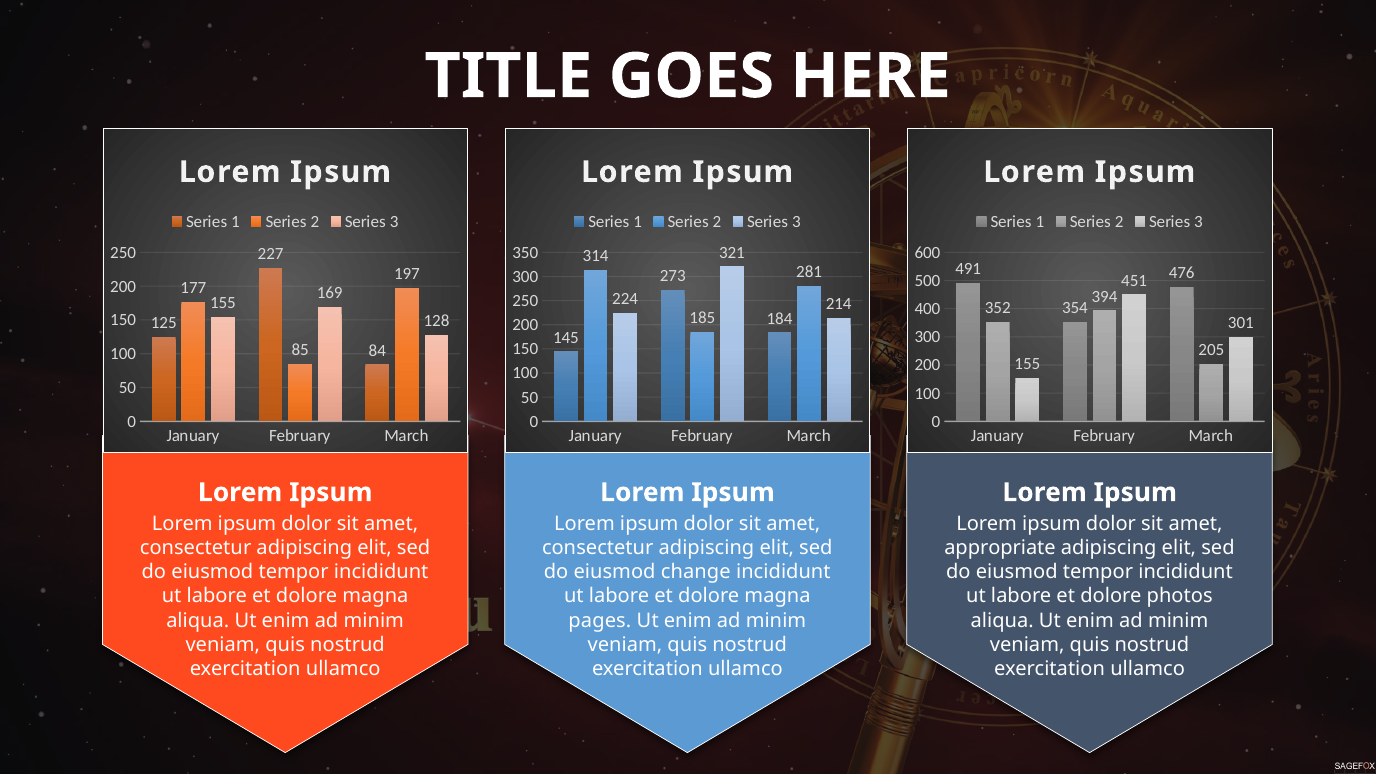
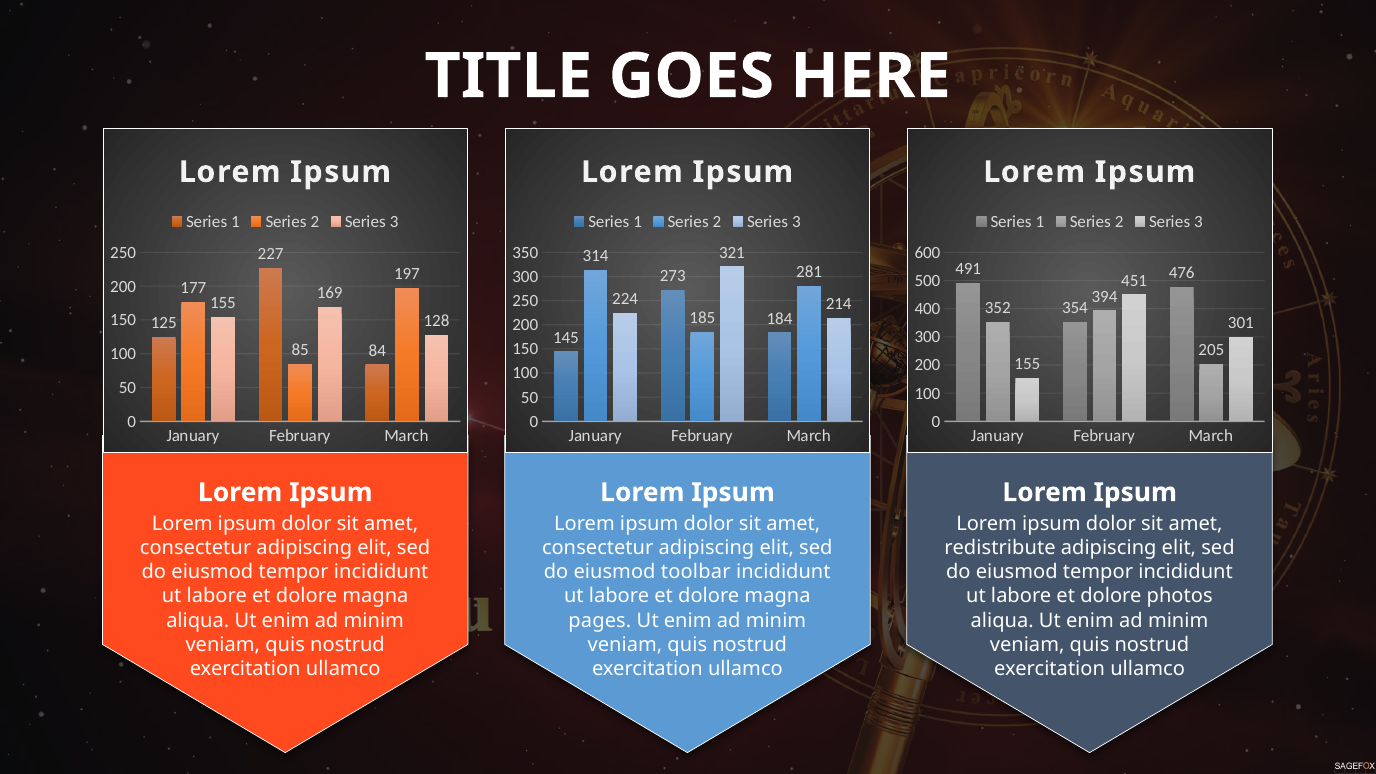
appropriate: appropriate -> redistribute
change: change -> toolbar
